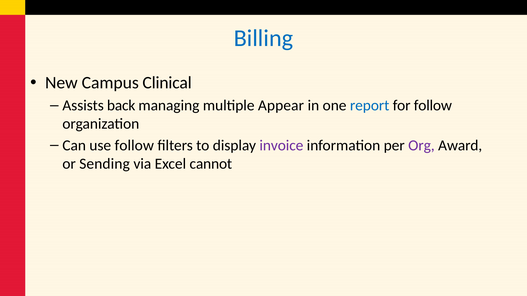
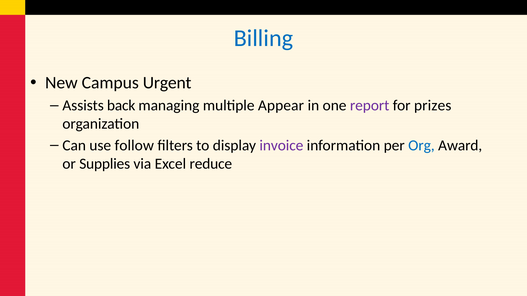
Clinical: Clinical -> Urgent
report colour: blue -> purple
for follow: follow -> prizes
Org colour: purple -> blue
Sending: Sending -> Supplies
cannot: cannot -> reduce
